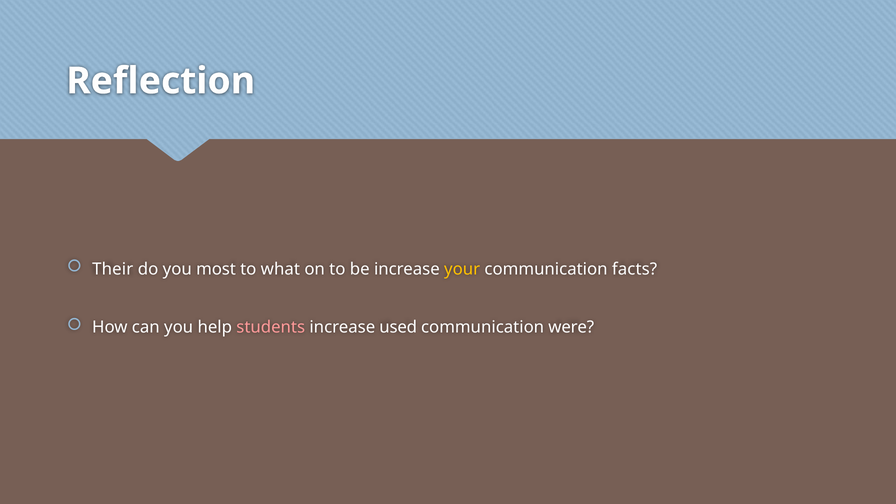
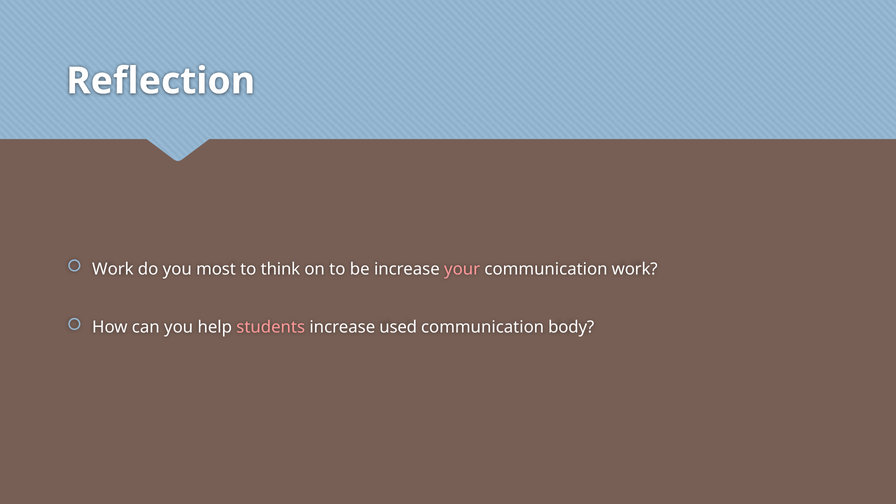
Their at (113, 269): Their -> Work
what: what -> think
your colour: yellow -> pink
communication facts: facts -> work
were: were -> body
